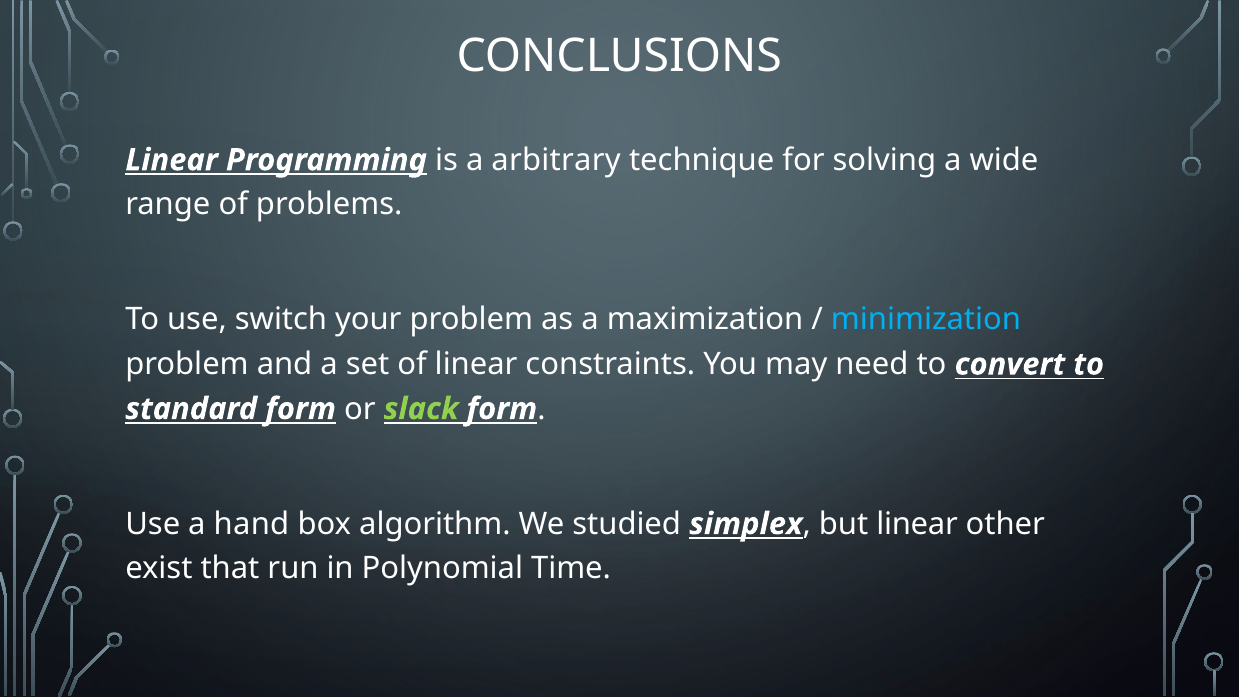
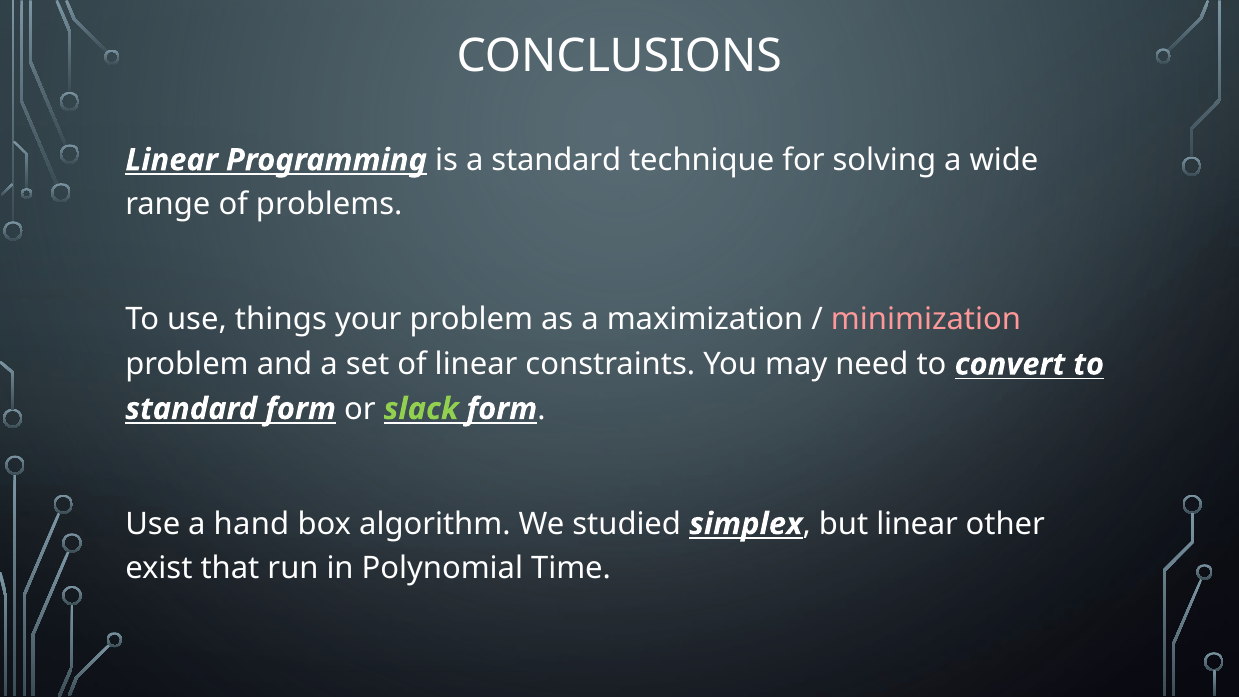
a arbitrary: arbitrary -> standard
switch: switch -> things
minimization colour: light blue -> pink
